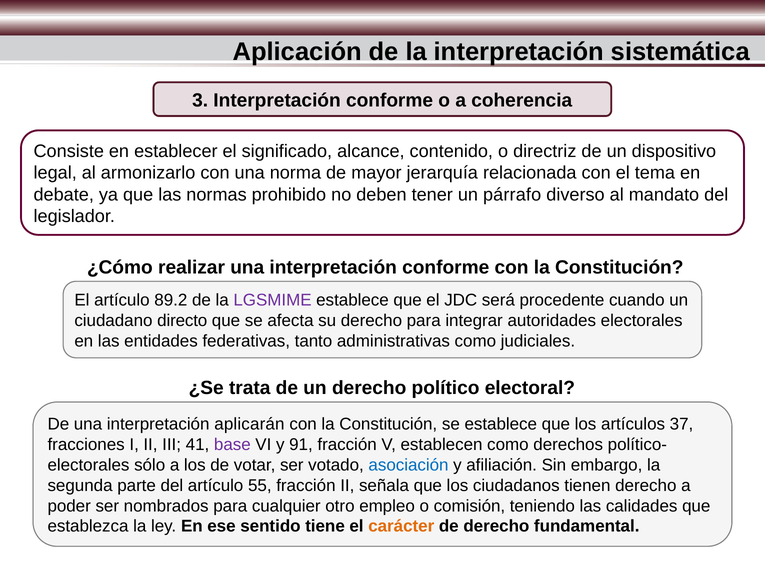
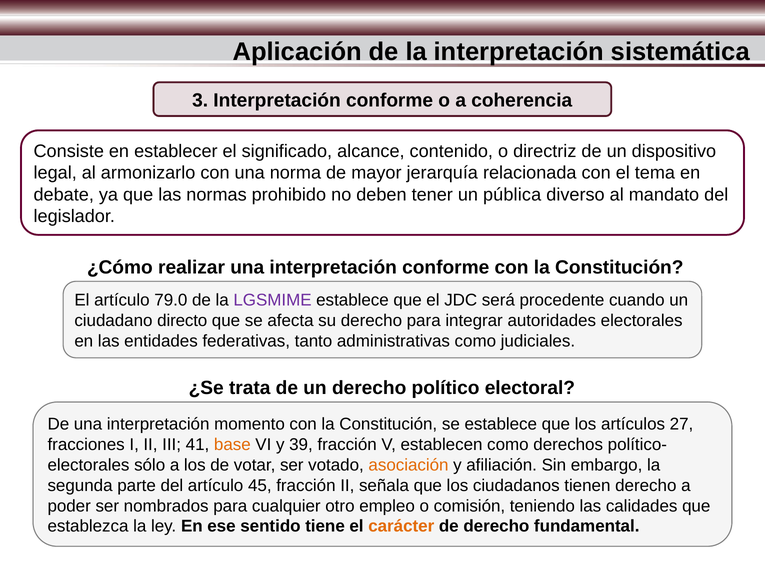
párrafo: párrafo -> pública
89.2: 89.2 -> 79.0
aplicarán: aplicarán -> momento
37: 37 -> 27
base colour: purple -> orange
91: 91 -> 39
asociación colour: blue -> orange
55: 55 -> 45
